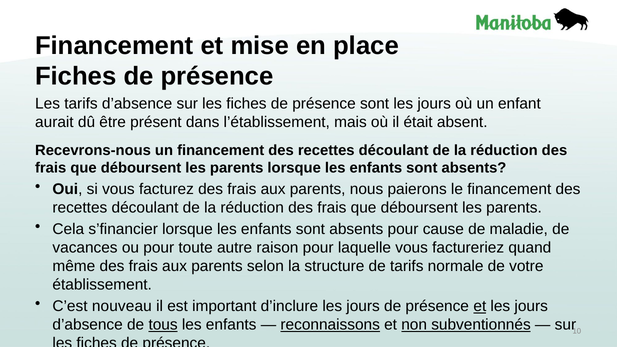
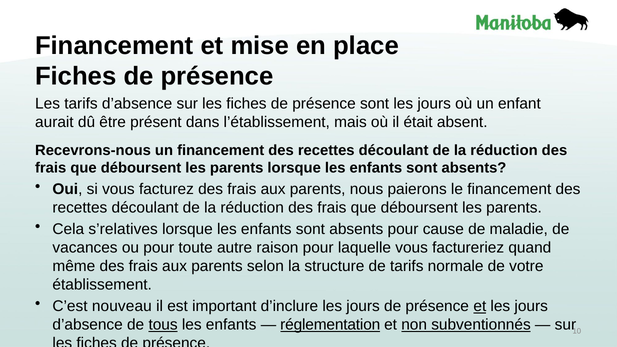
s’financier: s’financier -> s’relatives
reconnaissons: reconnaissons -> réglementation
